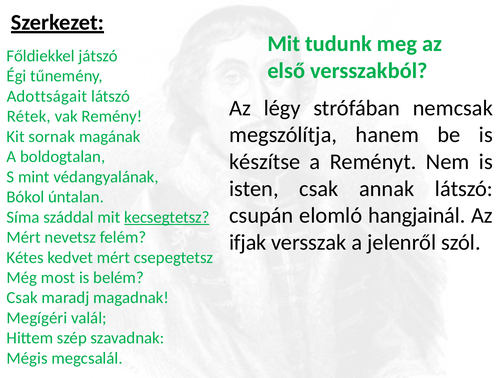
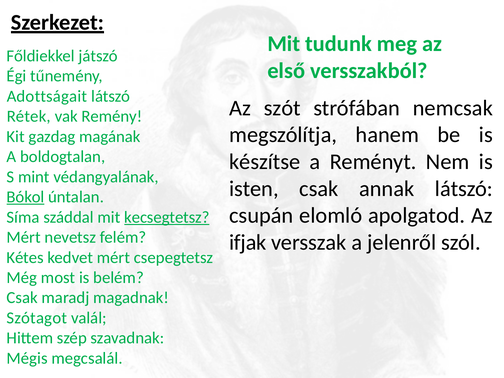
légy: légy -> szót
sornak: sornak -> gazdag
Bókol underline: none -> present
hangjainál: hangjainál -> apolgatod
Megígéri: Megígéri -> Szótagot
